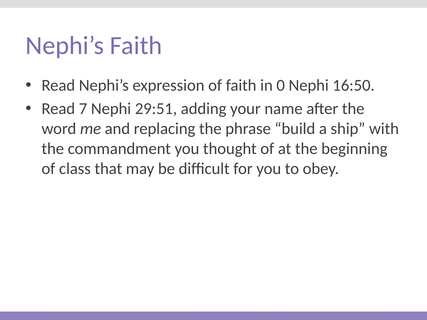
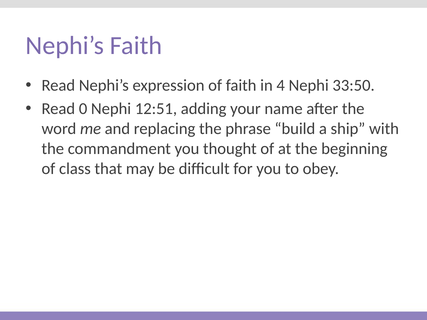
0: 0 -> 4
16:50: 16:50 -> 33:50
7: 7 -> 0
29:51: 29:51 -> 12:51
